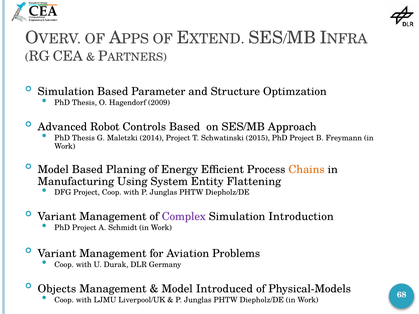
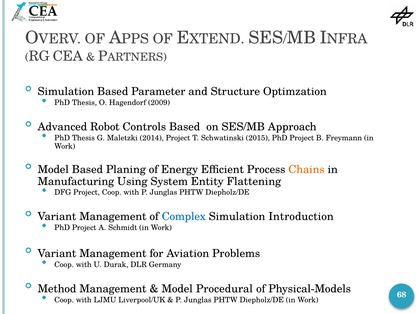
Complex colour: purple -> blue
Objects: Objects -> Method
Introduced: Introduced -> Procedural
